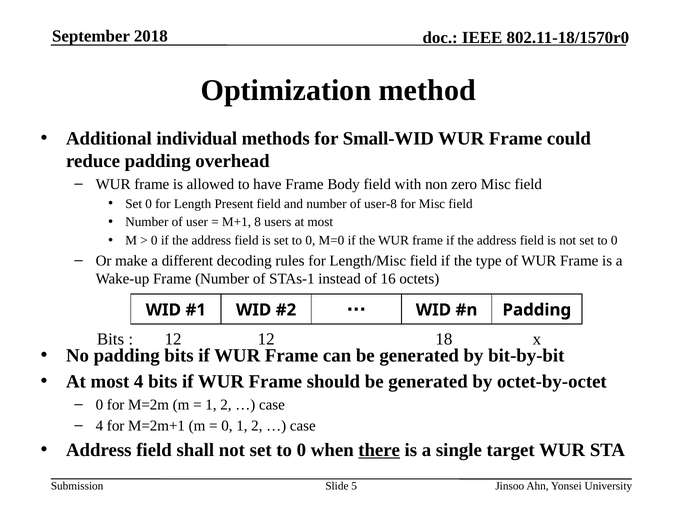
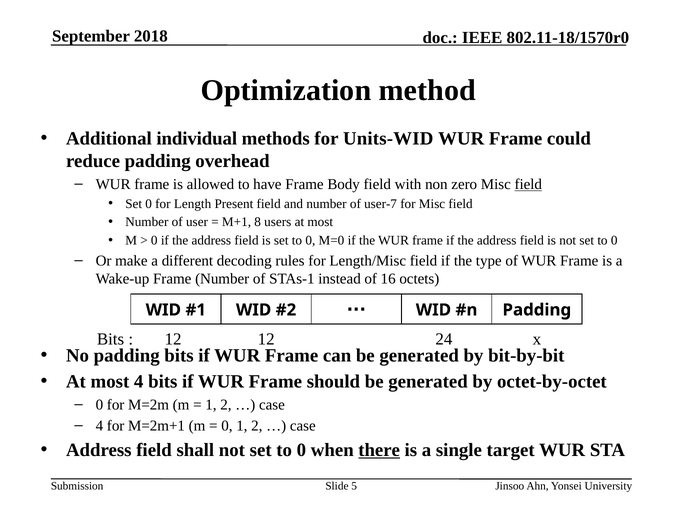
Small-WID: Small-WID -> Units-WID
field at (528, 185) underline: none -> present
user-8: user-8 -> user-7
18: 18 -> 24
